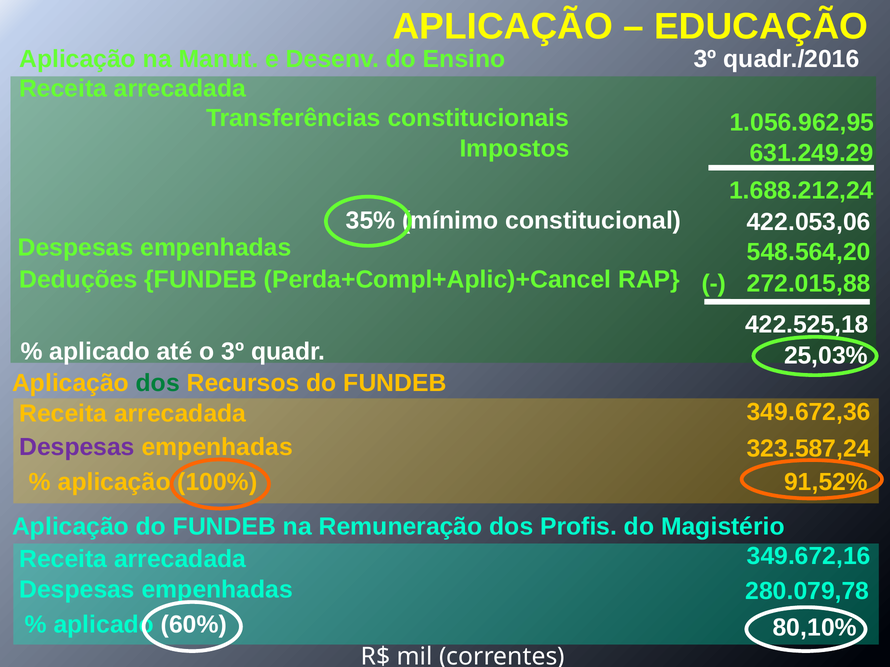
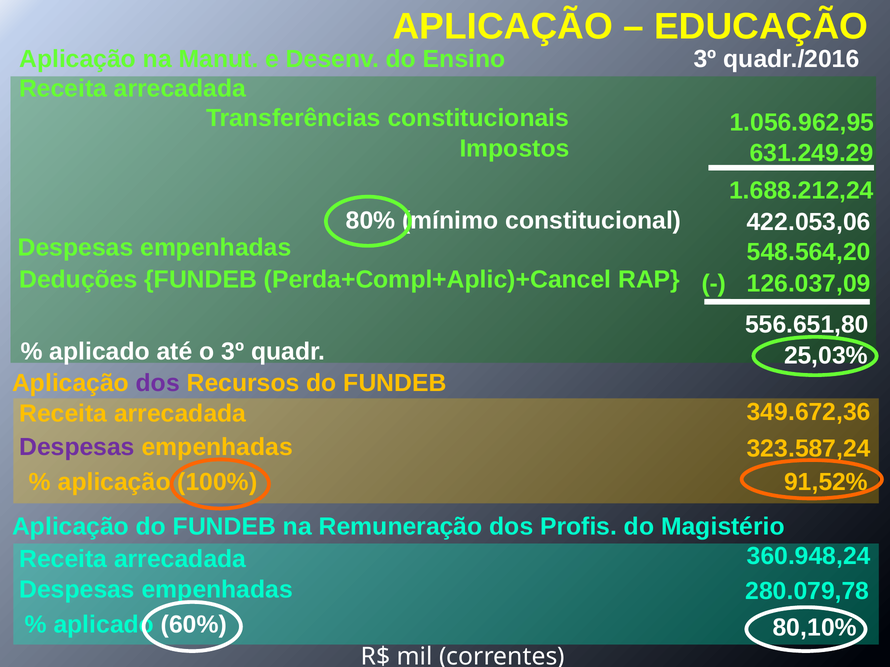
35%: 35% -> 80%
272.015,88: 272.015,88 -> 126.037,09
422.525,18: 422.525,18 -> 556.651,80
dos at (158, 383) colour: green -> purple
349.672,16: 349.672,16 -> 360.948,24
